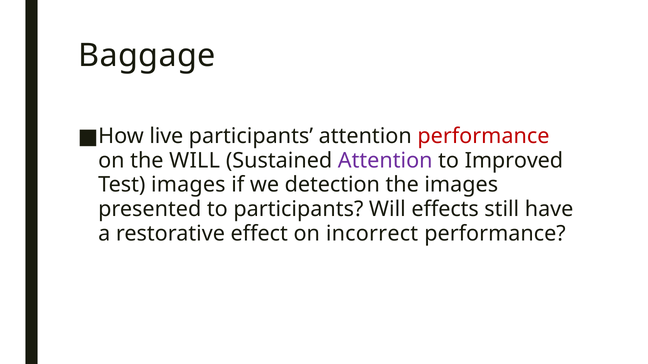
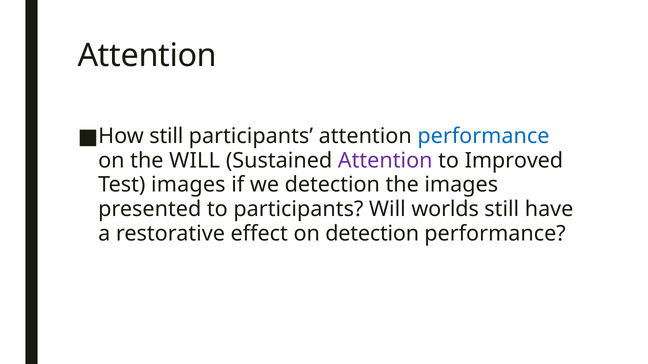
Baggage at (147, 56): Baggage -> Attention
How live: live -> still
performance at (483, 136) colour: red -> blue
effects: effects -> worlds
on incorrect: incorrect -> detection
